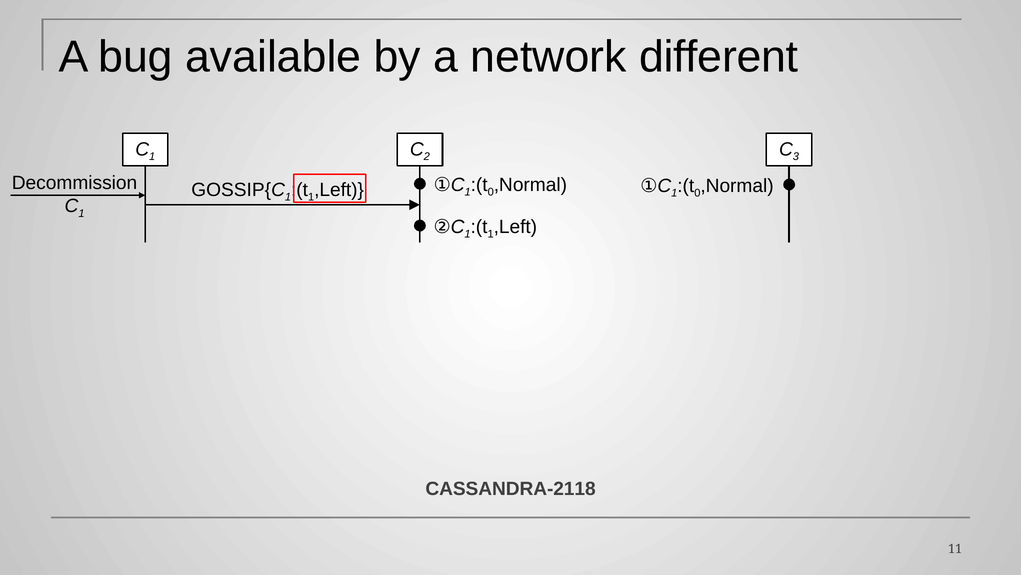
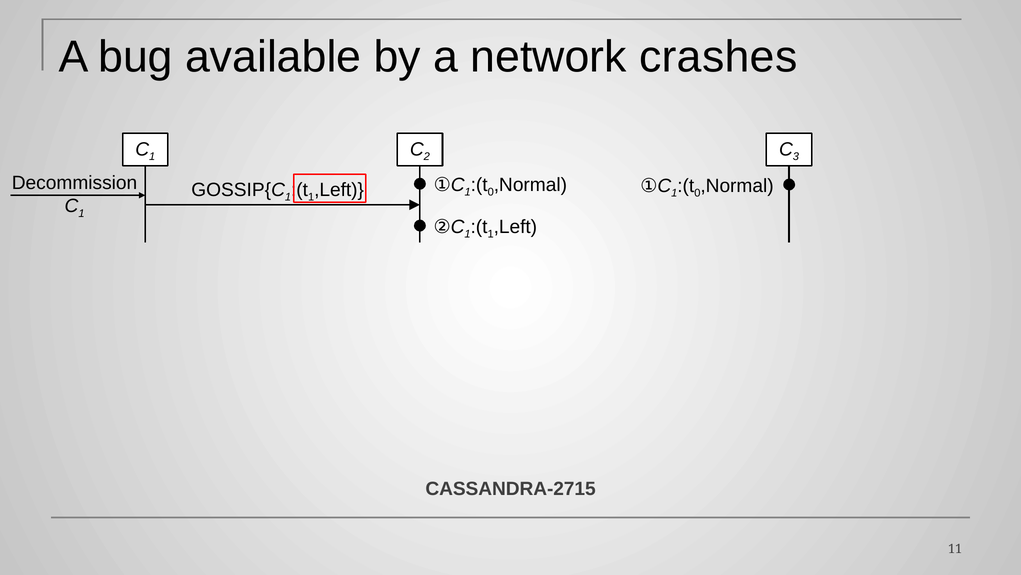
different: different -> crashes
CASSANDRA-2118: CASSANDRA-2118 -> CASSANDRA-2715
